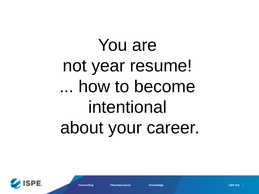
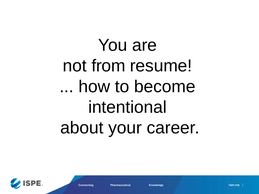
year: year -> from
